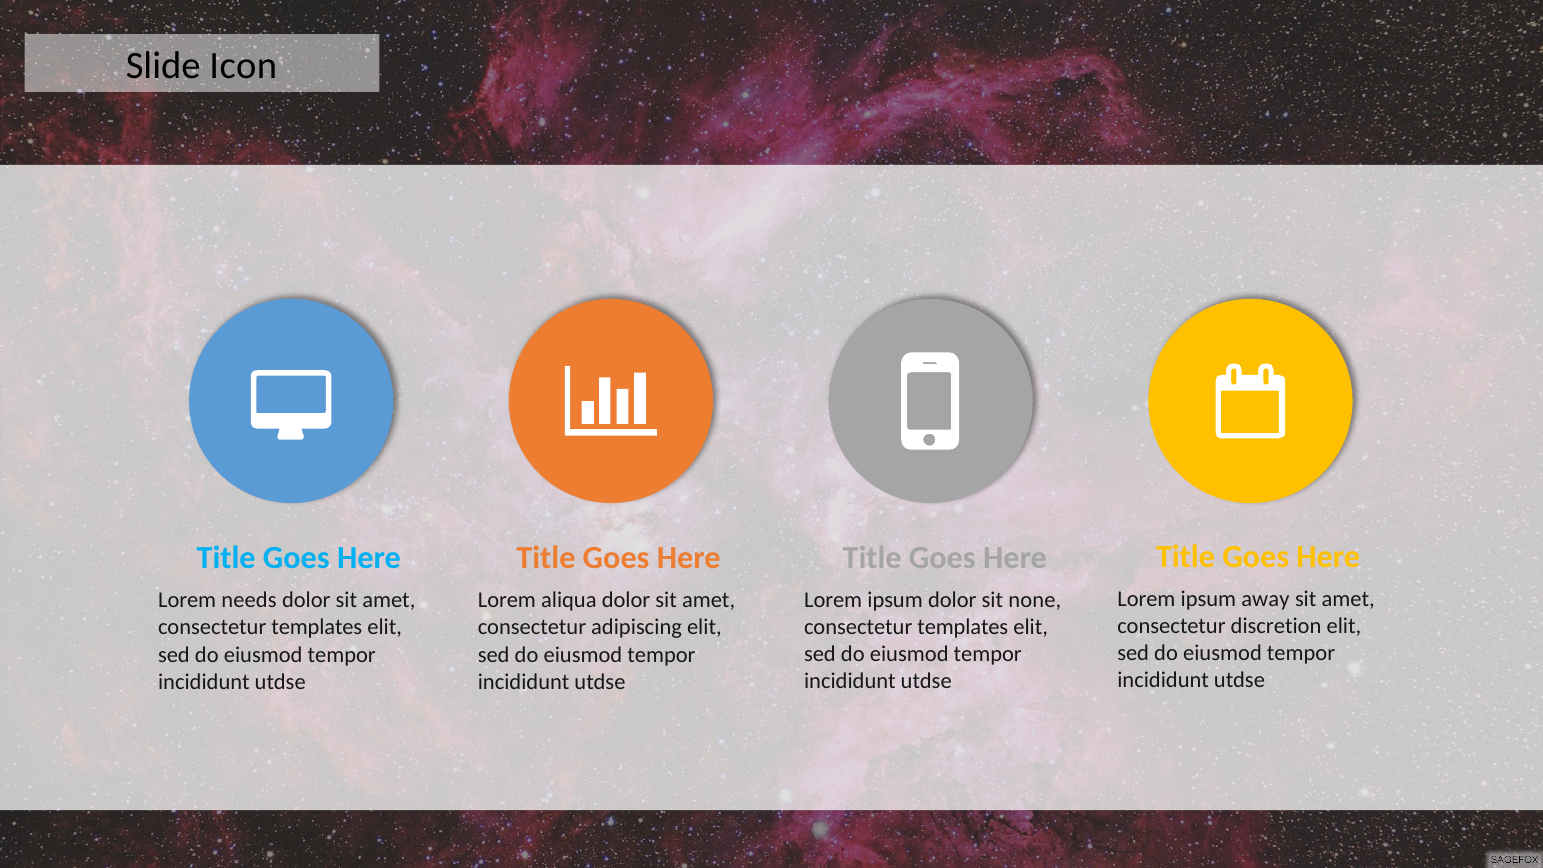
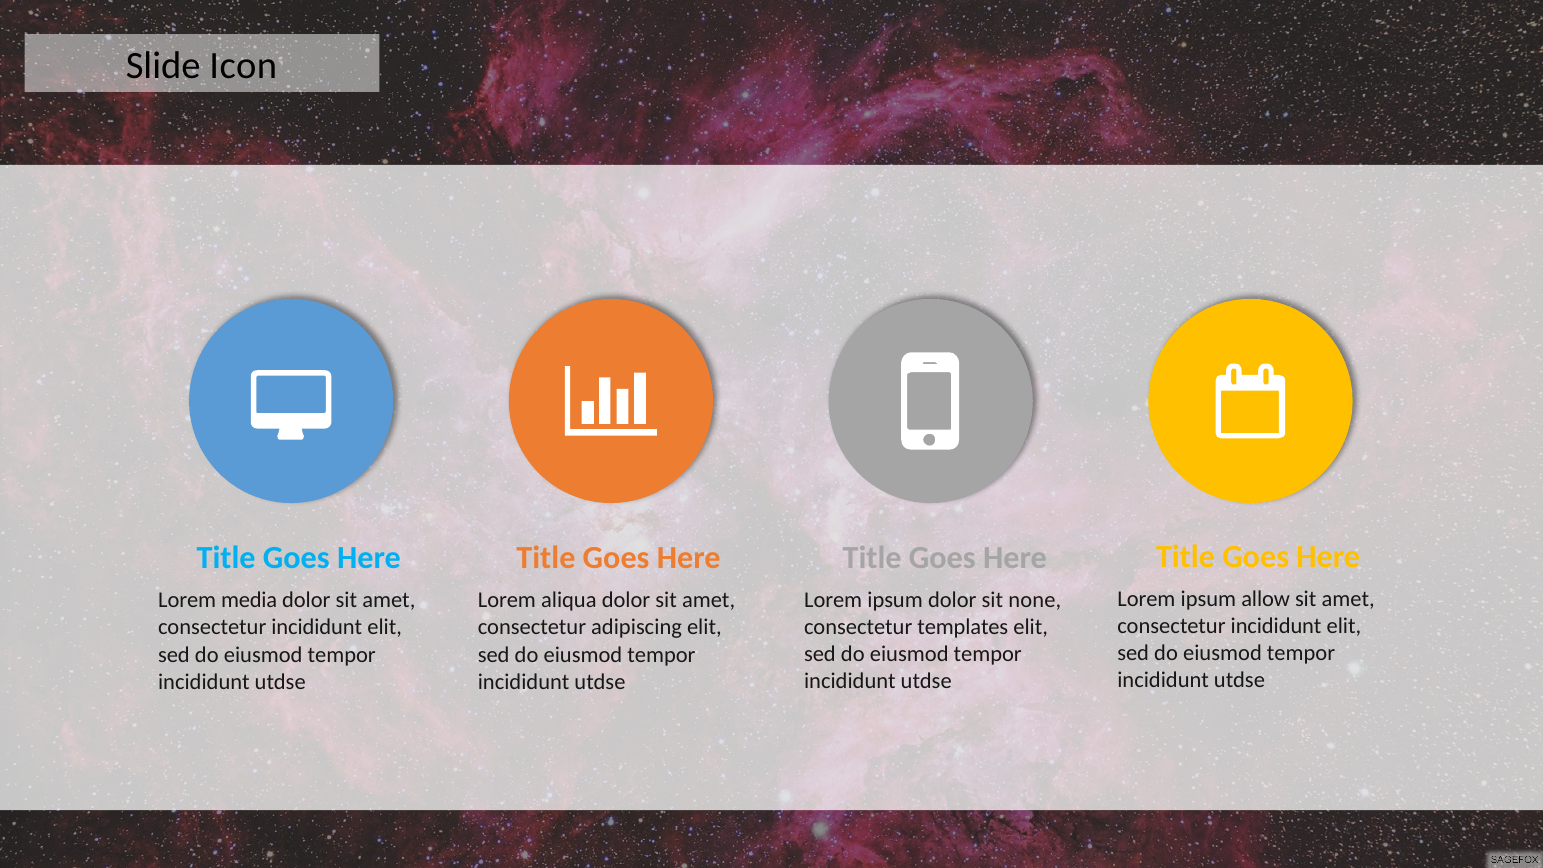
away: away -> allow
needs: needs -> media
discretion at (1276, 626): discretion -> incididunt
templates at (317, 628): templates -> incididunt
